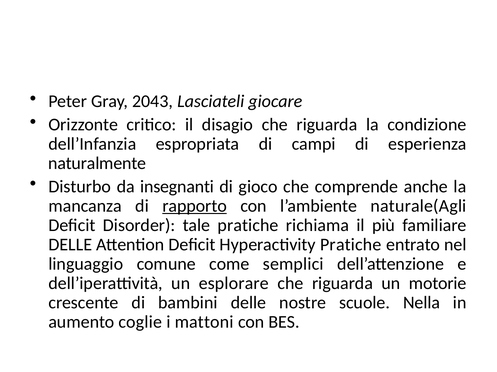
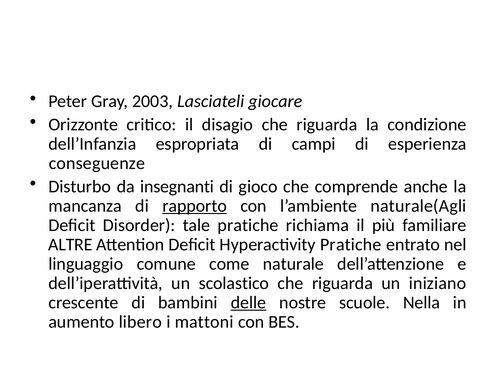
2043: 2043 -> 2003
naturalmente: naturalmente -> conseguenze
DELLE at (70, 245): DELLE -> ALTRE
semplici: semplici -> naturale
esplorare: esplorare -> scolastico
motorie: motorie -> iniziano
delle at (248, 303) underline: none -> present
coglie: coglie -> libero
